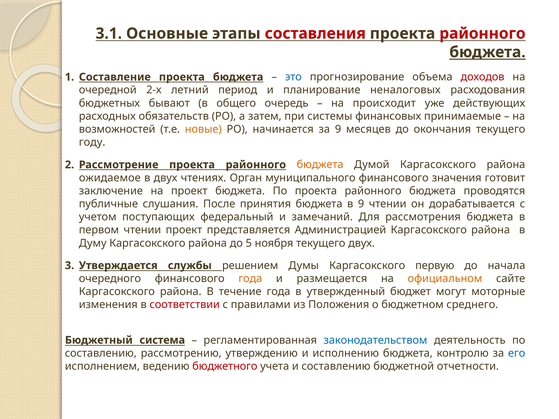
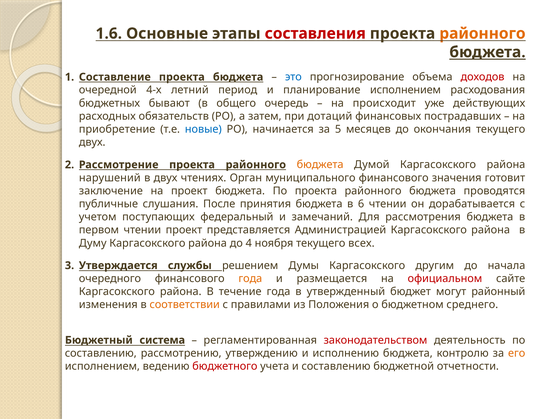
3.1: 3.1 -> 1.6
районного at (482, 34) colour: red -> orange
2-х: 2-х -> 4-х
планирование неналоговых: неналоговых -> исполнением
системы: системы -> дотаций
принимаемые: принимаемые -> пострадавших
возможностей: возможностей -> приобретение
новые colour: orange -> blue
за 9: 9 -> 5
году at (92, 142): году -> двух
ожидаемое: ожидаемое -> нарушений
в 9: 9 -> 6
5: 5 -> 4
текущего двух: двух -> всех
первую: первую -> другим
официальном colour: orange -> red
моторные: моторные -> районный
соответствии colour: red -> orange
законодательством colour: blue -> red
его colour: blue -> orange
